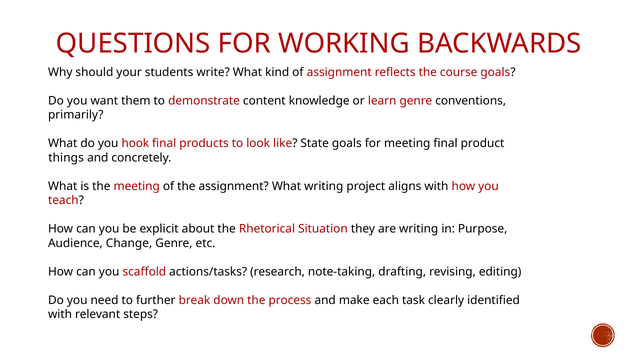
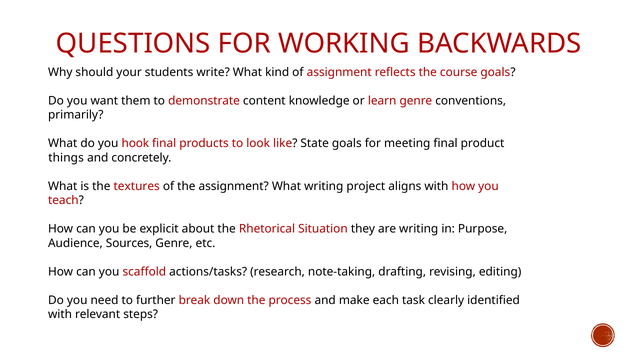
the meeting: meeting -> textures
Change: Change -> Sources
